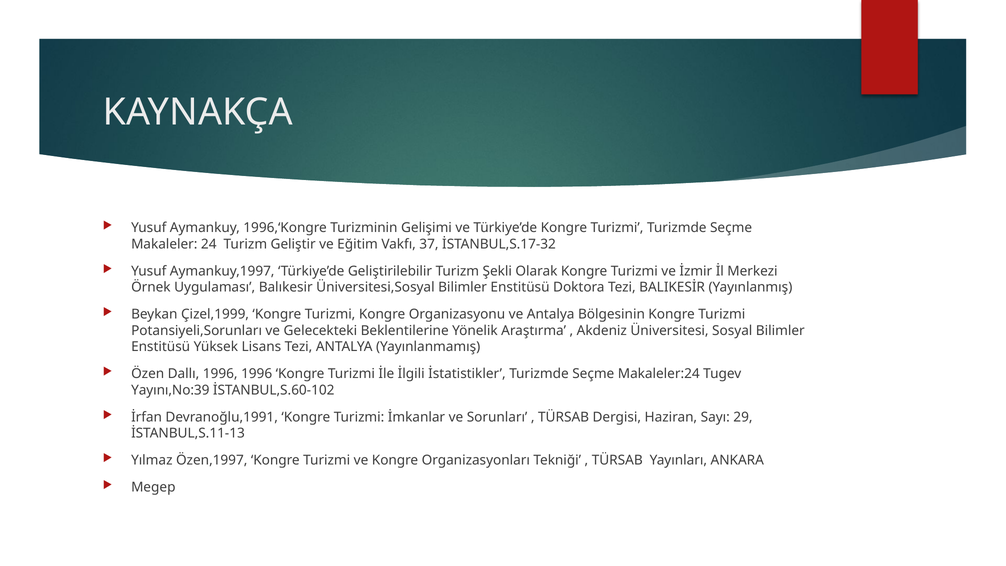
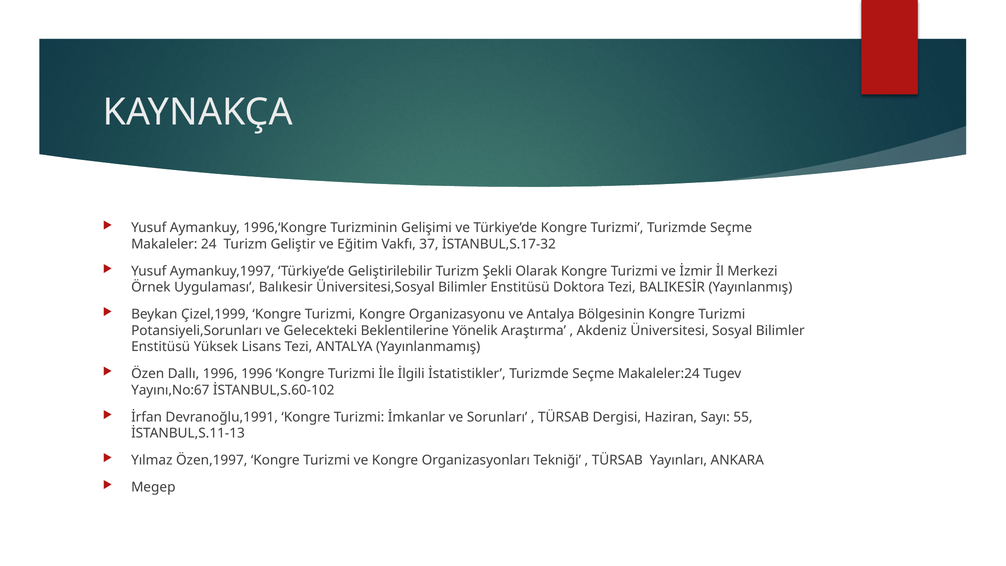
Yayını,No:39: Yayını,No:39 -> Yayını,No:67
29: 29 -> 55
